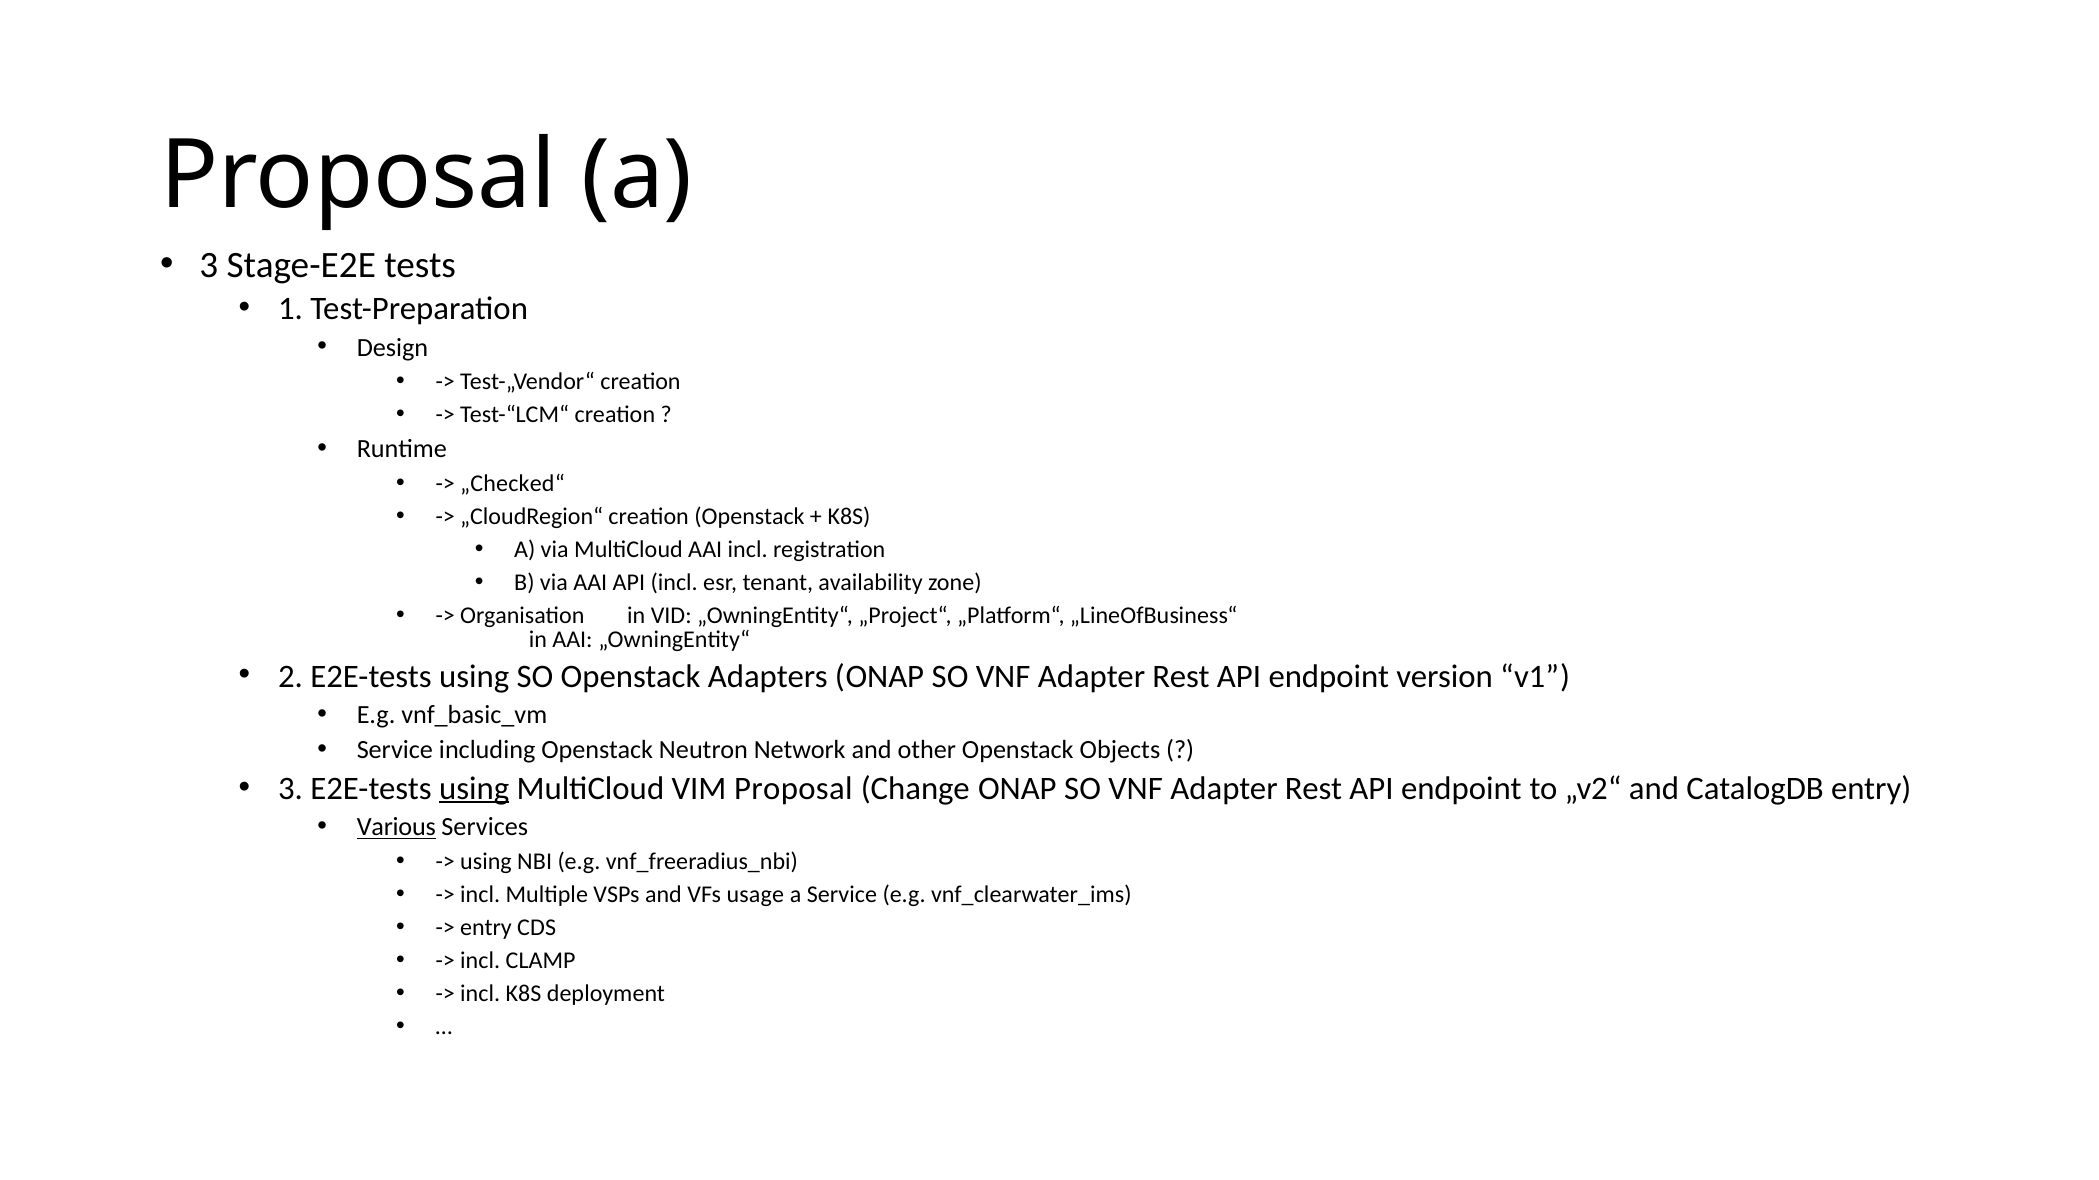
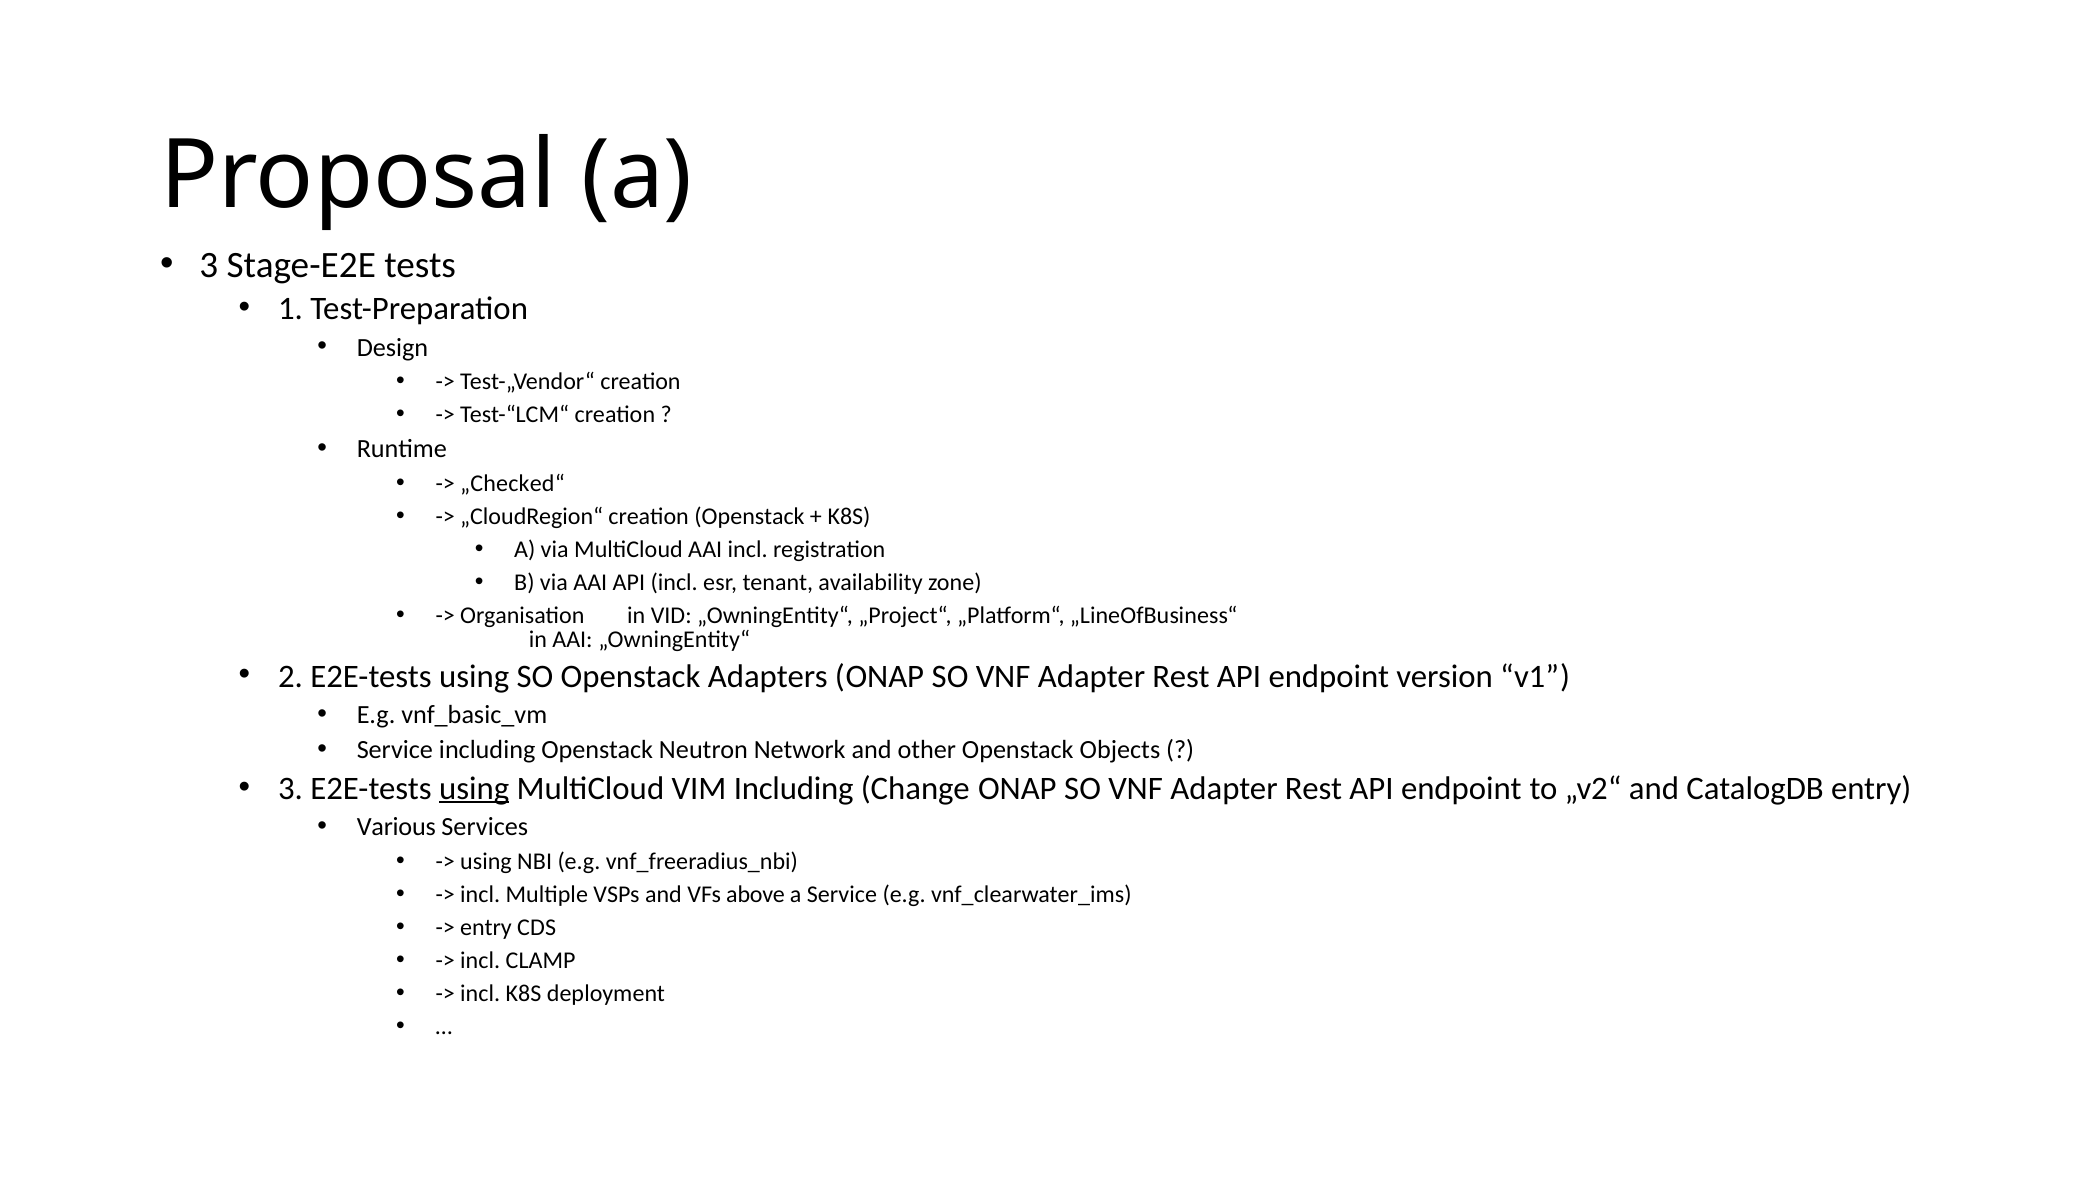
VIM Proposal: Proposal -> Including
Various underline: present -> none
usage: usage -> above
